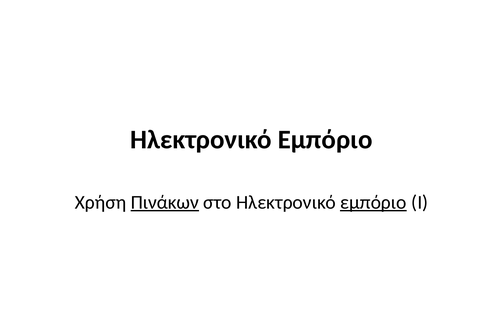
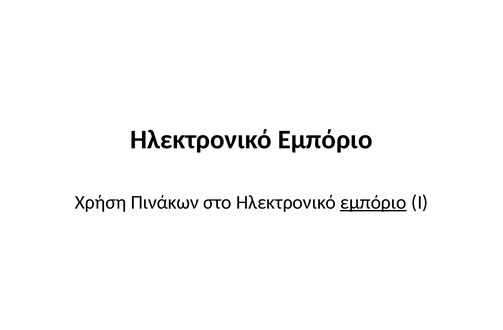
Πινάκων underline: present -> none
